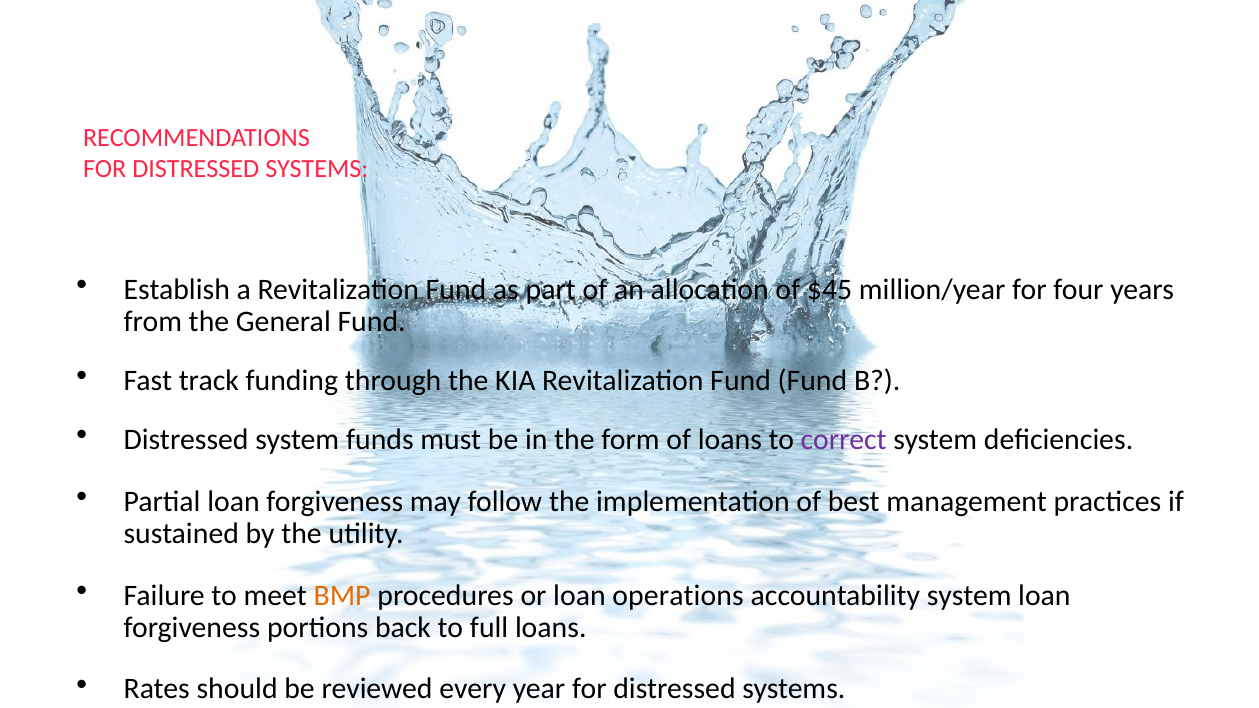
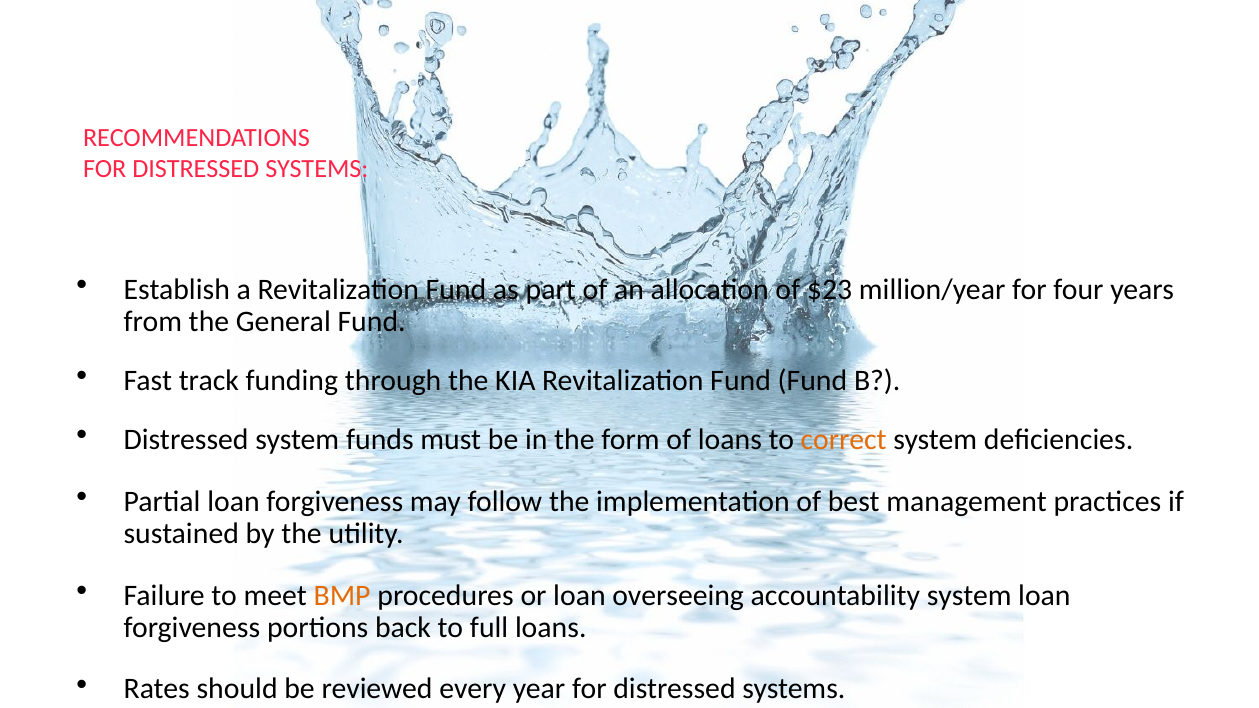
$45: $45 -> $23
correct colour: purple -> orange
operations: operations -> overseeing
